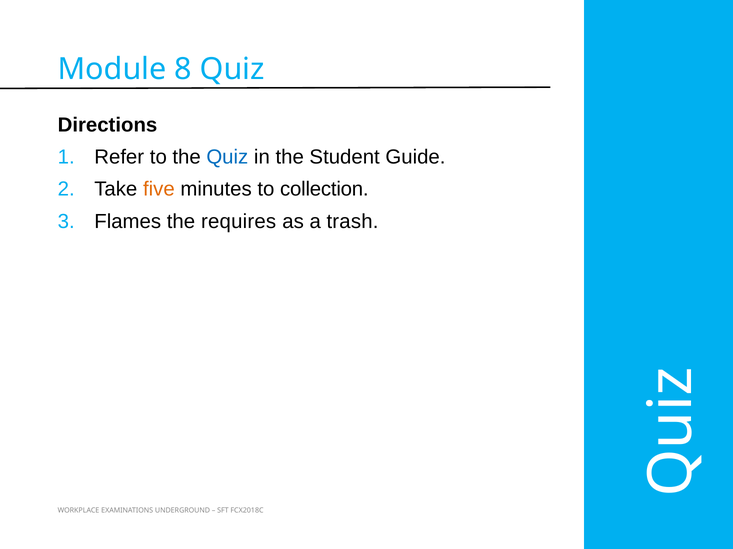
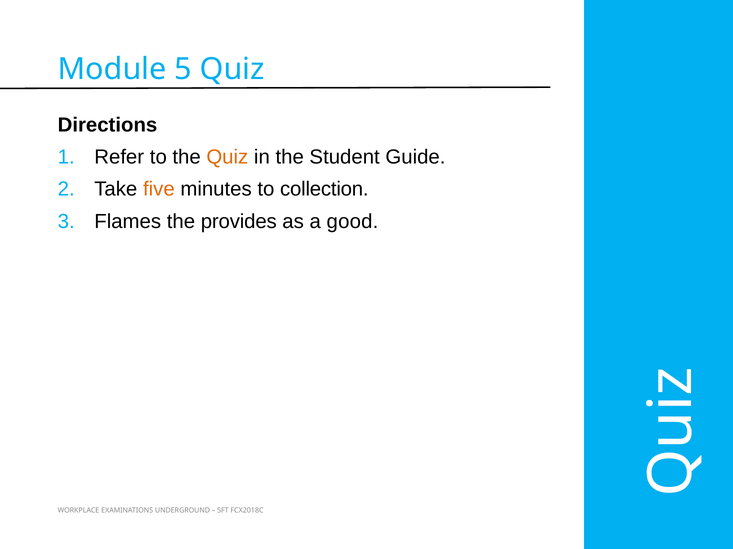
8: 8 -> 5
Quiz at (227, 157) colour: blue -> orange
requires: requires -> provides
trash: trash -> good
